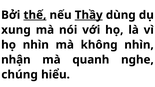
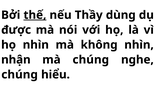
Thầy underline: present -> none
xung: xung -> được
mà quanh: quanh -> chúng
